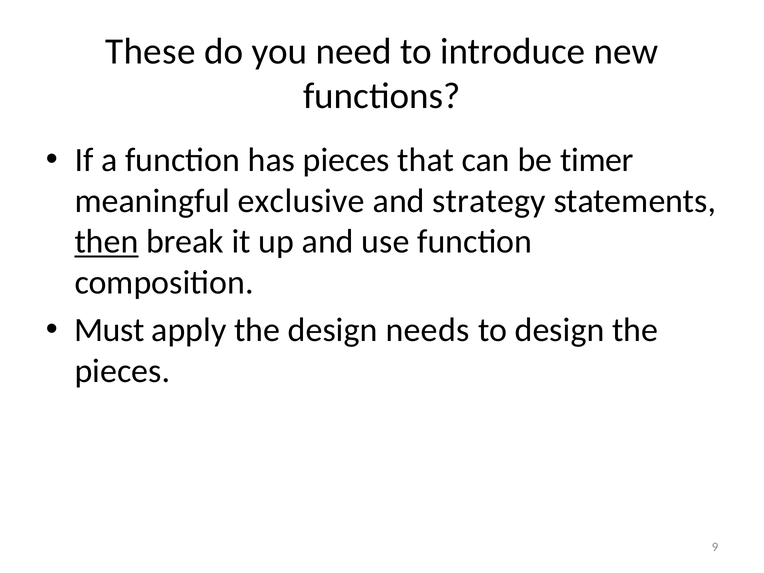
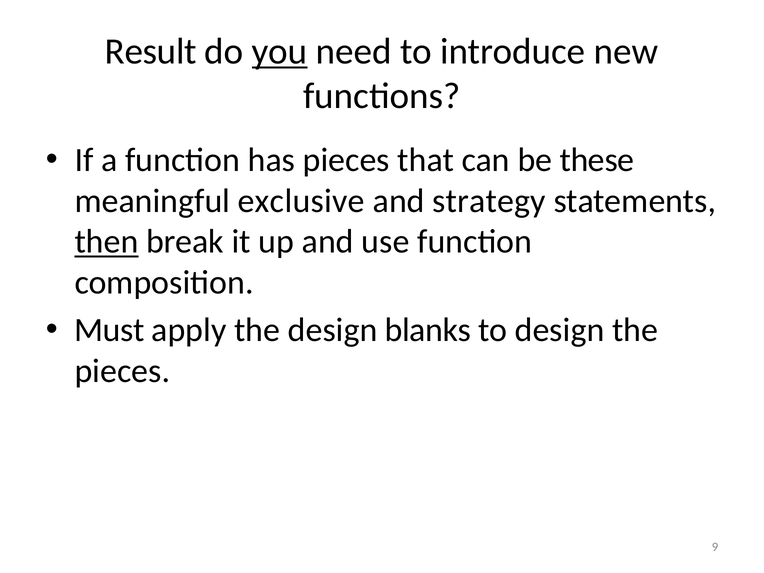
These: These -> Result
you underline: none -> present
timer: timer -> these
needs: needs -> blanks
